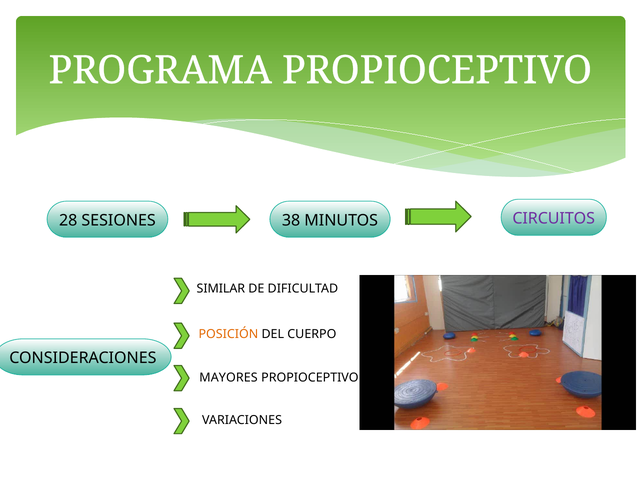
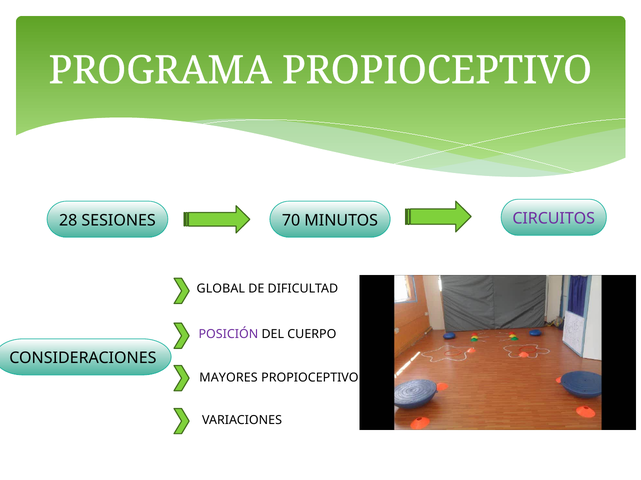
38: 38 -> 70
SIMILAR: SIMILAR -> GLOBAL
POSICIÓN colour: orange -> purple
